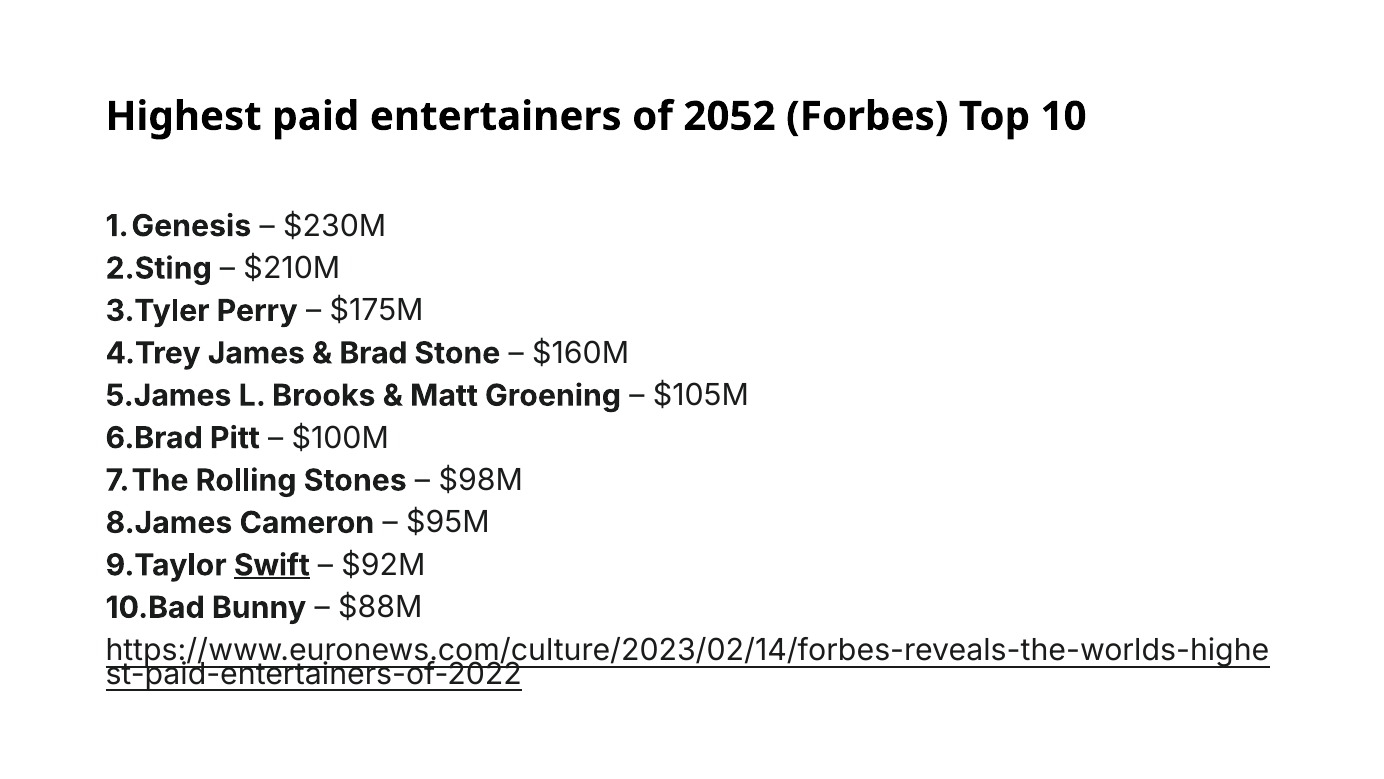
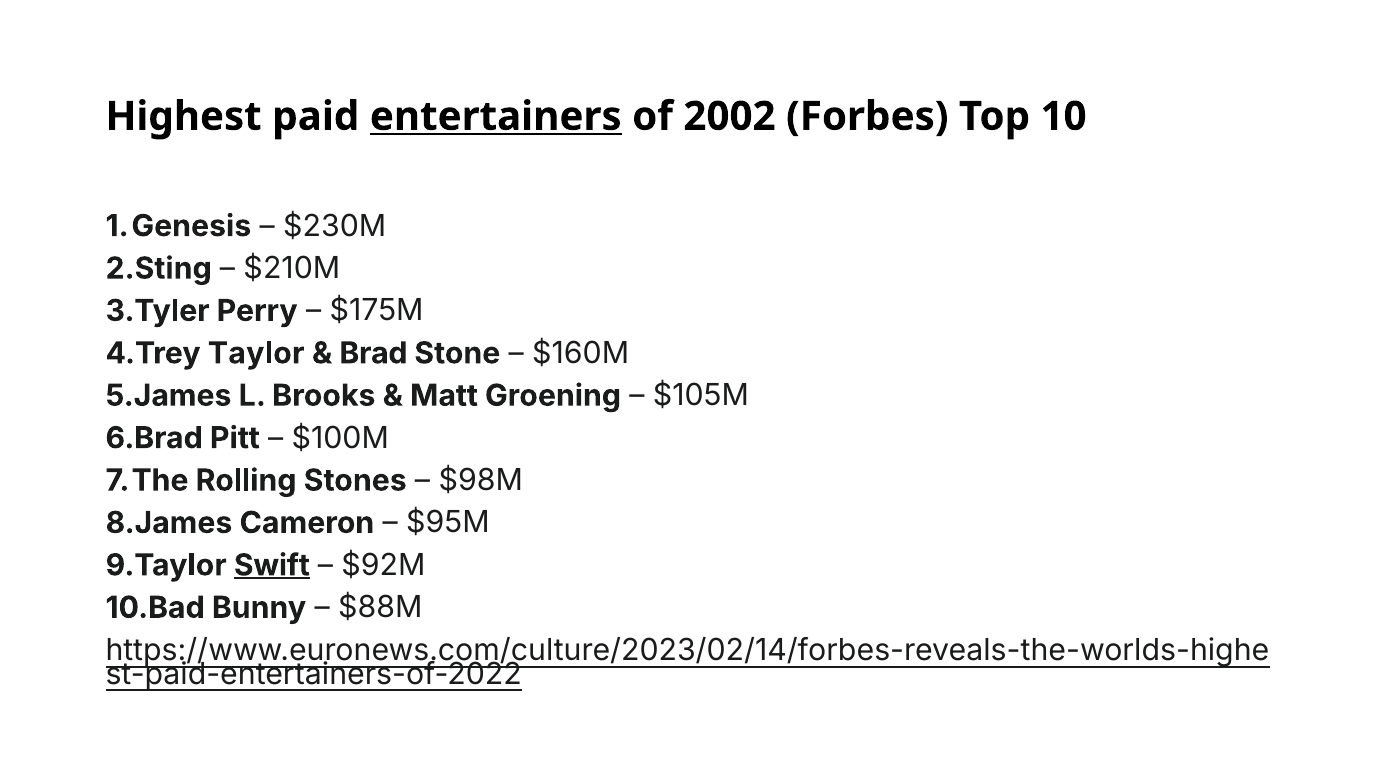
entertainers underline: none -> present
2052: 2052 -> 2002
James: James -> Taylor
